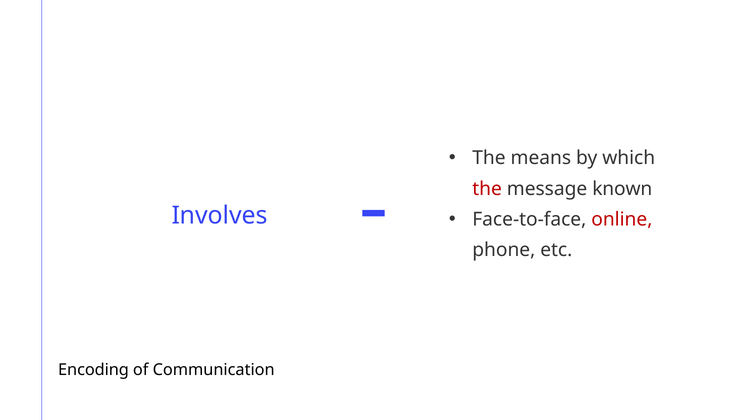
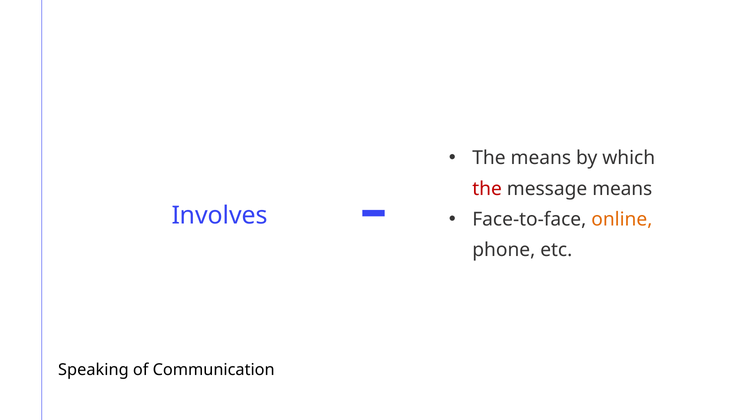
message known: known -> means
online colour: red -> orange
Encoding: Encoding -> Speaking
